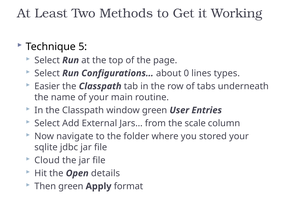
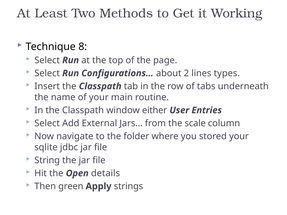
5: 5 -> 8
0: 0 -> 2
Easier: Easier -> Insert
window green: green -> either
Cloud: Cloud -> String
format: format -> strings
